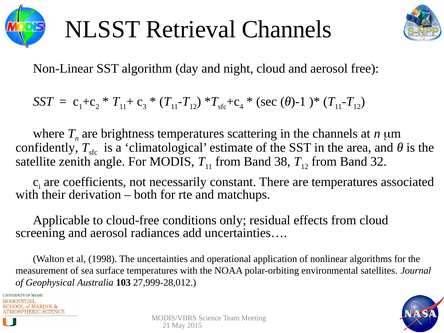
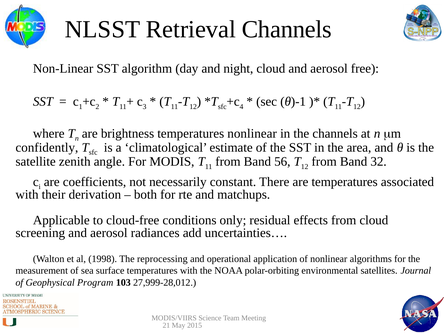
temperatures scattering: scattering -> nonlinear
38: 38 -> 56
uncertainties: uncertainties -> reprocessing
Australia: Australia -> Program
